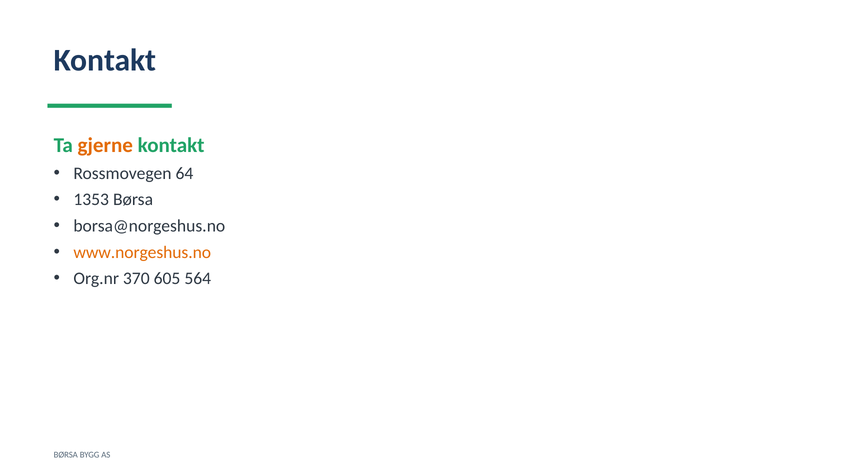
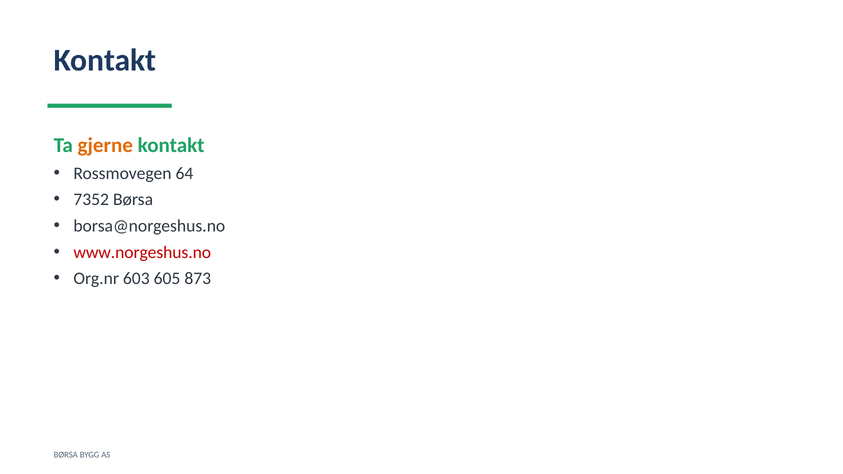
1353: 1353 -> 7352
www.norgeshus.no colour: orange -> red
370: 370 -> 603
564: 564 -> 873
